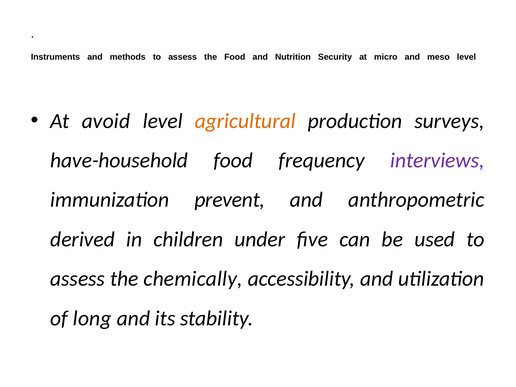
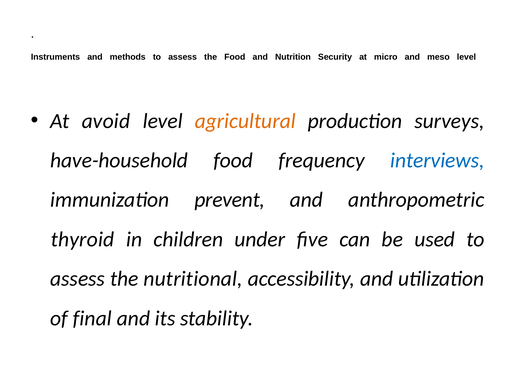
interviews colour: purple -> blue
derived: derived -> thyroid
chemically: chemically -> nutritional
long: long -> final
